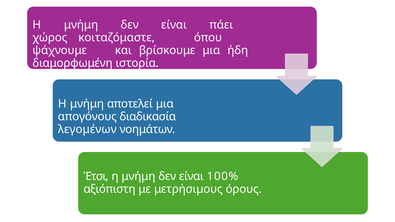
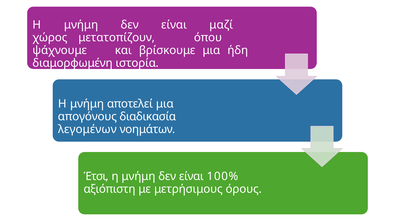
πάει: πάει -> μαζί
κοιταζόμαστε: κοιταζόμαστε -> μετατοπίζουν
